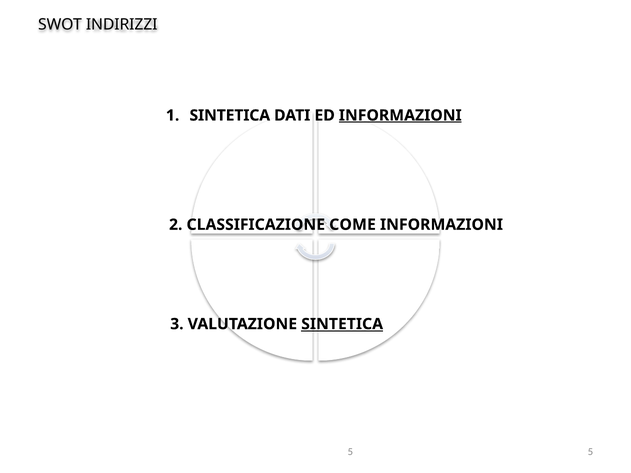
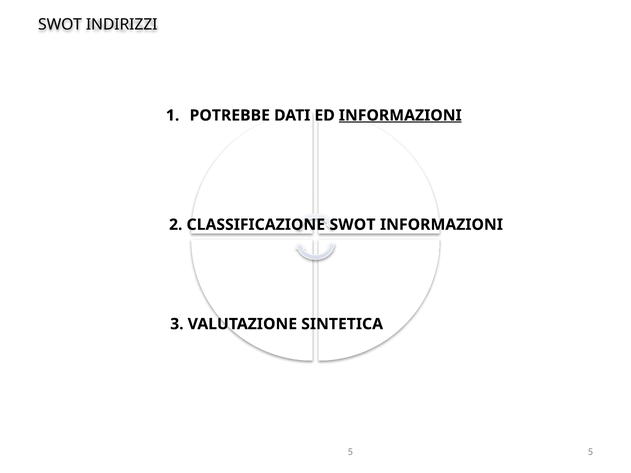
SINTETICA at (230, 115): SINTETICA -> POTREBBE
CLASSIFICAZIONE COME: COME -> SWOT
SINTETICA at (342, 324) underline: present -> none
